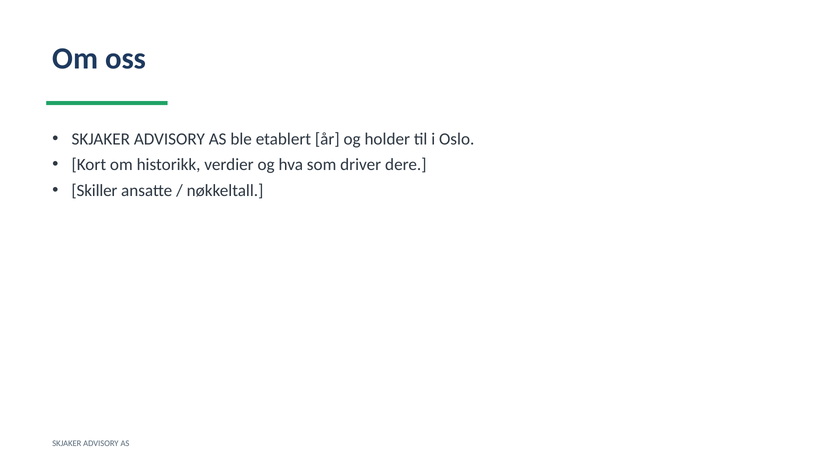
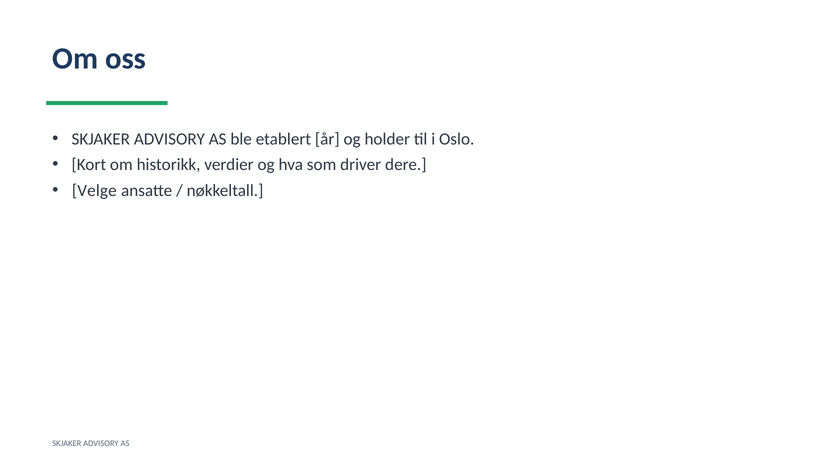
Skiller: Skiller -> Velge
